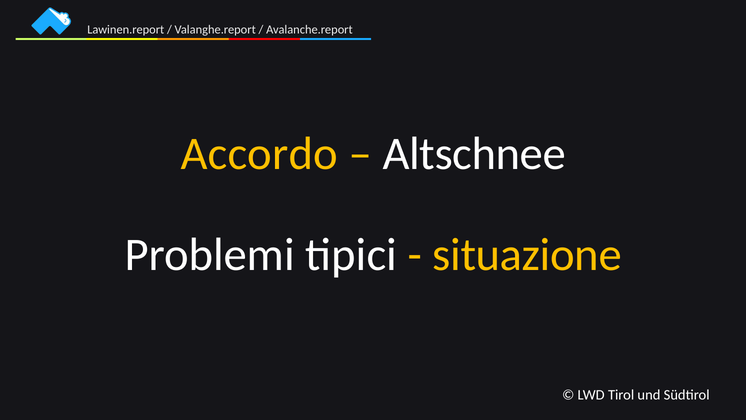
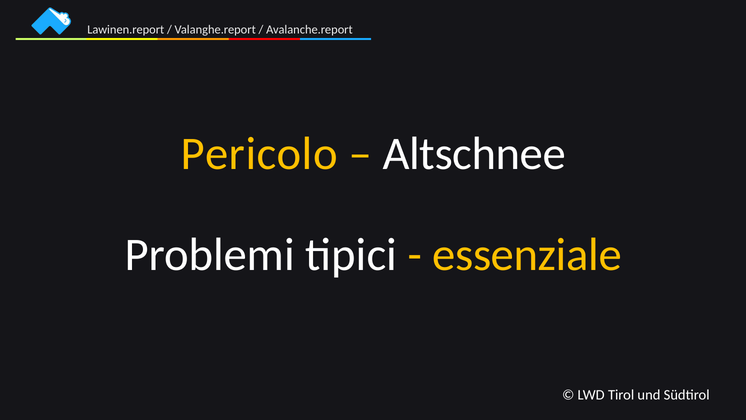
Accordo: Accordo -> Pericolo
situazione: situazione -> essenziale
